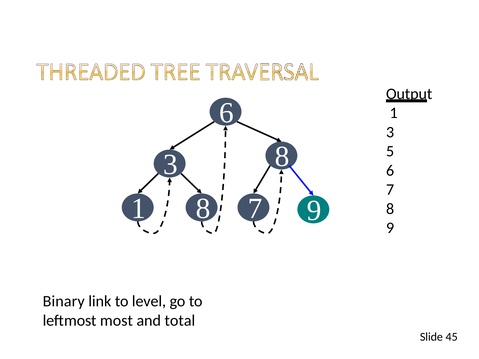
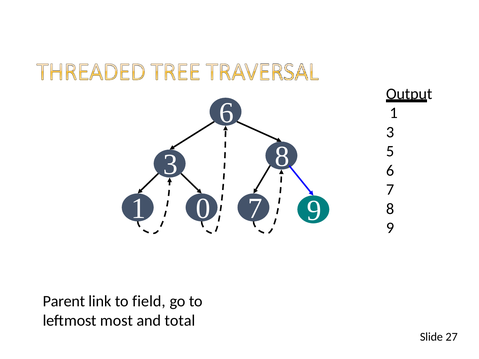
1 8: 8 -> 0
Binary: Binary -> Parent
level: level -> field
45: 45 -> 27
